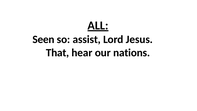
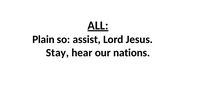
Seen: Seen -> Plain
That: That -> Stay
